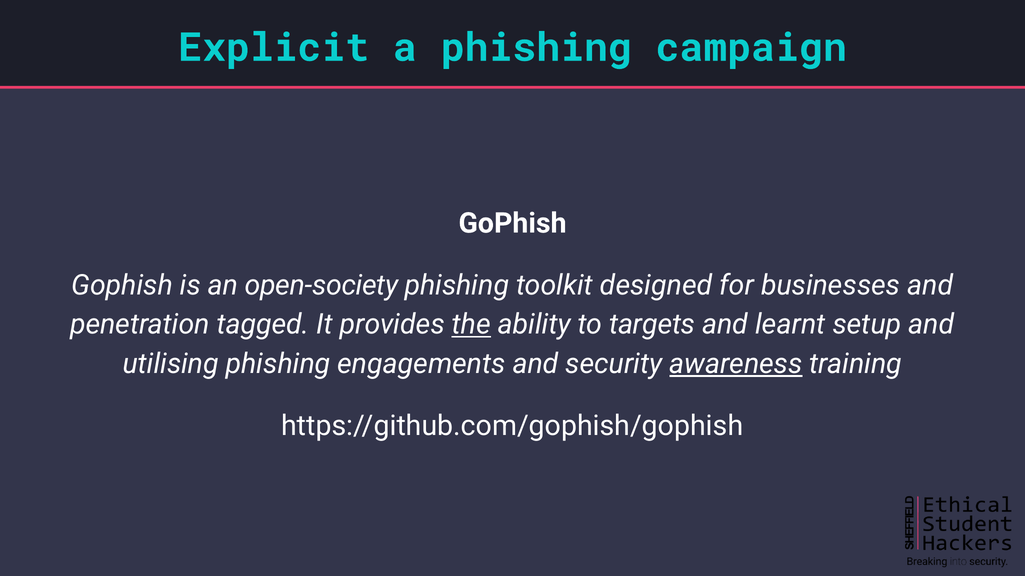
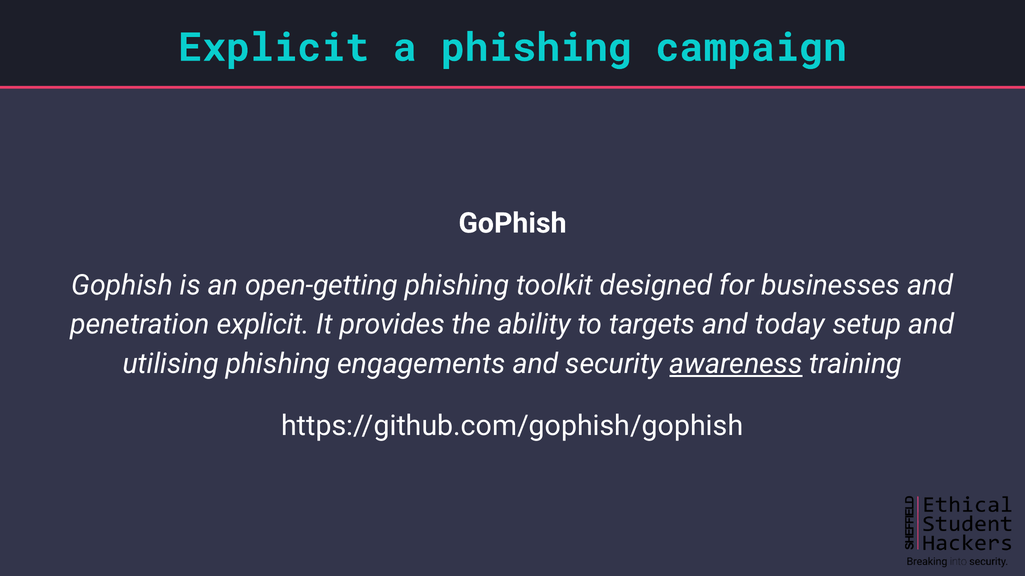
open-society: open-society -> open-getting
penetration tagged: tagged -> explicit
the underline: present -> none
learnt: learnt -> today
